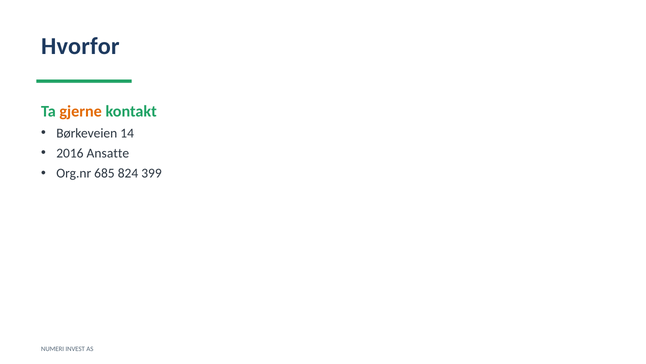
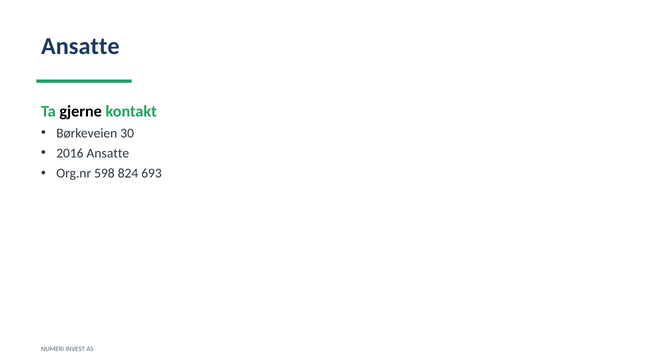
Hvorfor at (80, 46): Hvorfor -> Ansatte
gjerne colour: orange -> black
14: 14 -> 30
685: 685 -> 598
399: 399 -> 693
